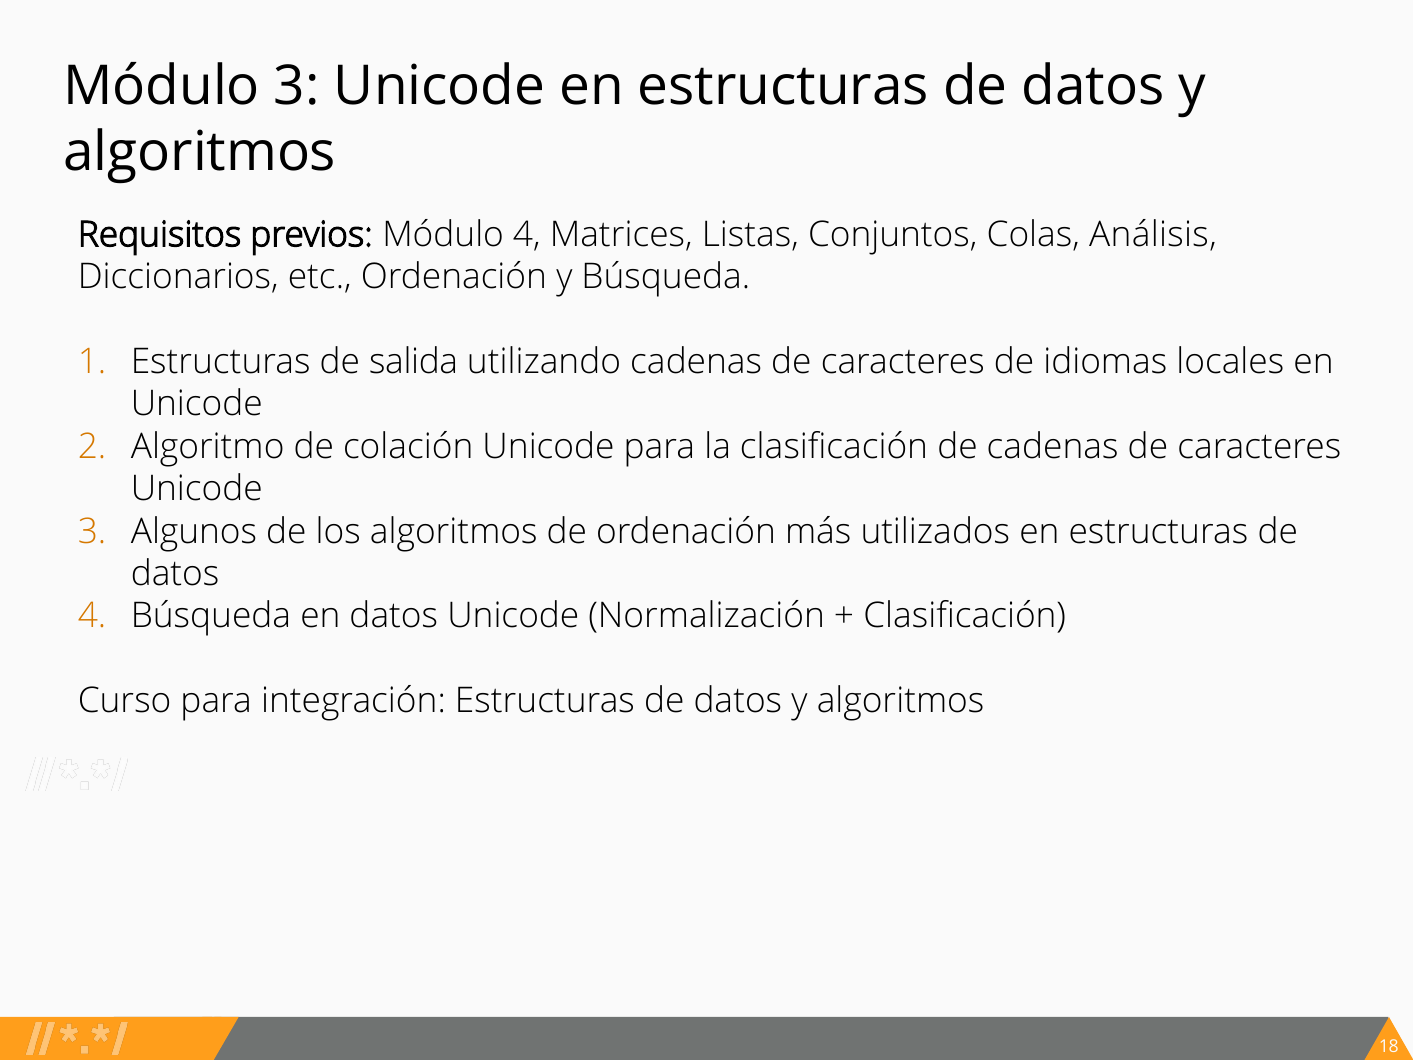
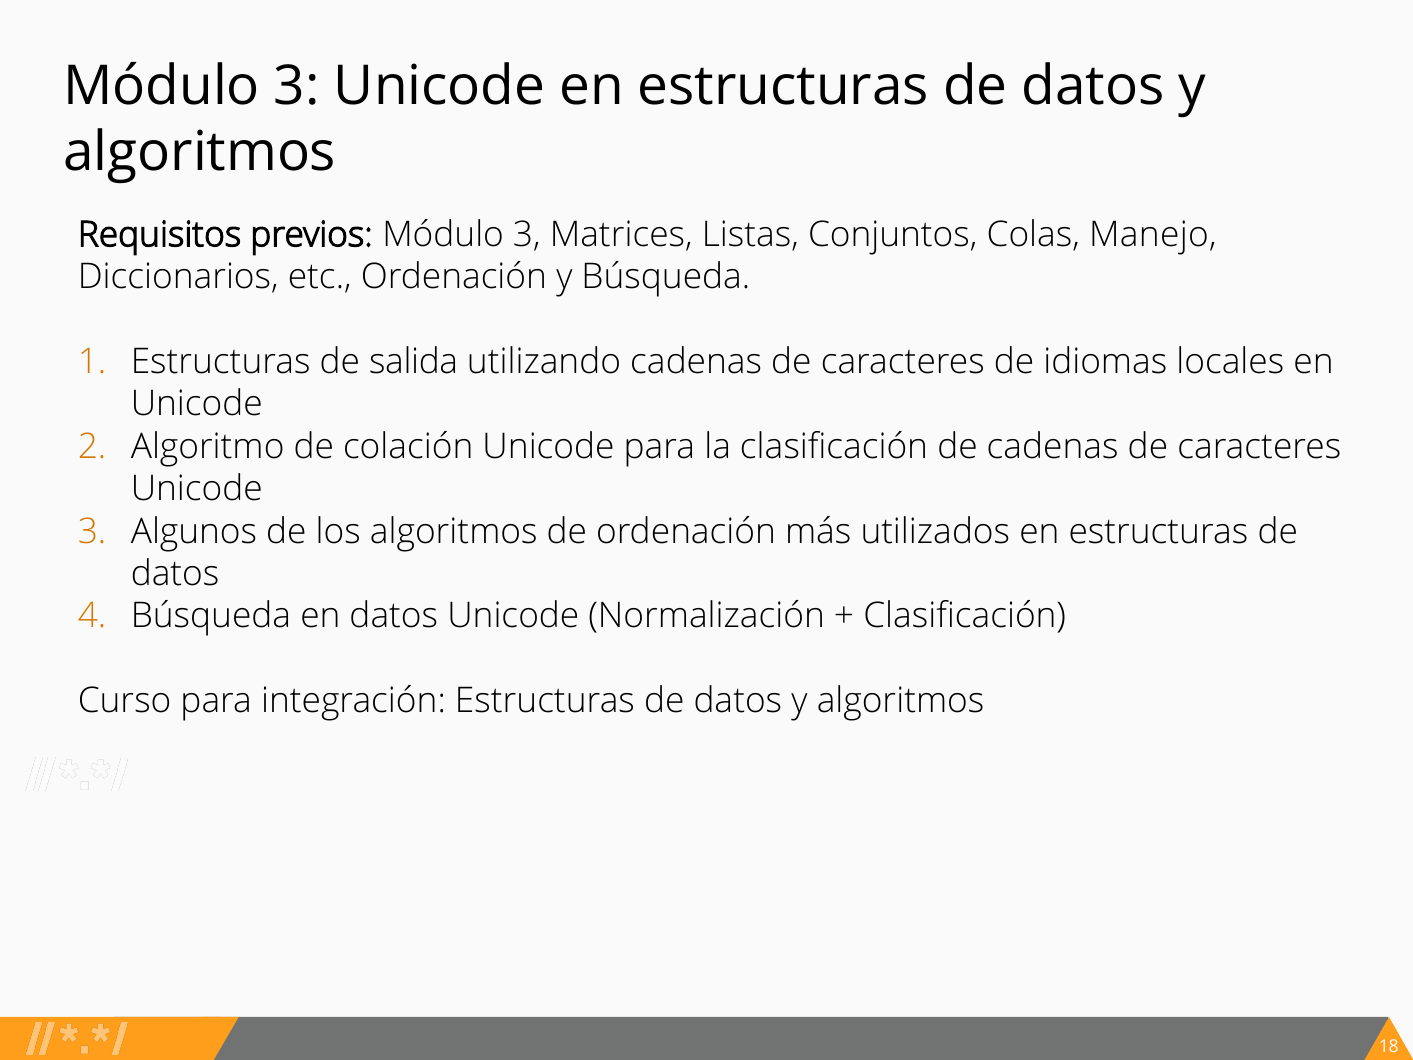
previos Módulo 4: 4 -> 3
Análisis: Análisis -> Manejo
